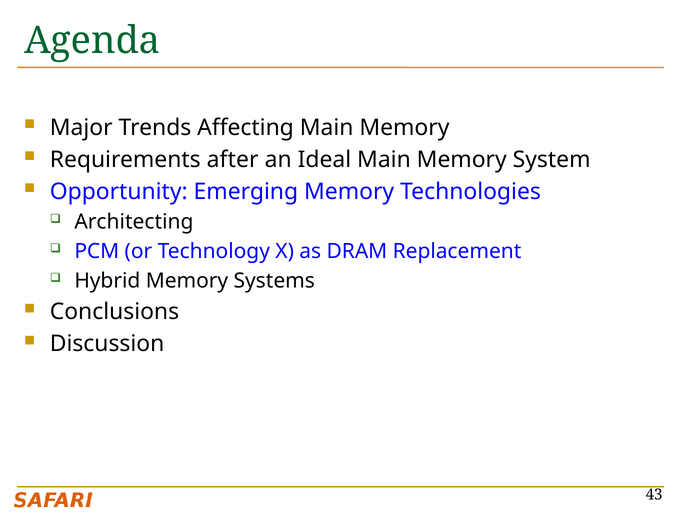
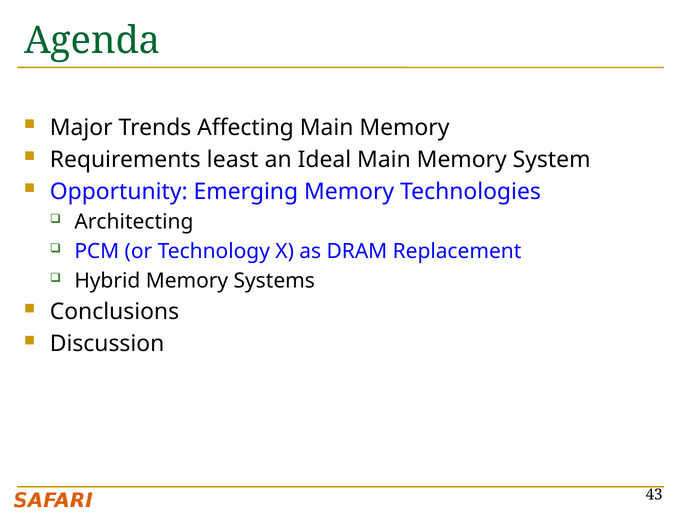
after: after -> least
